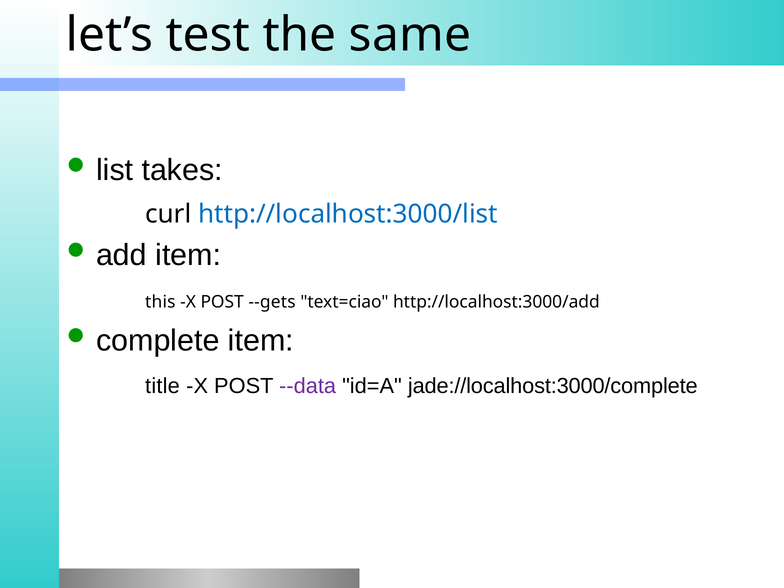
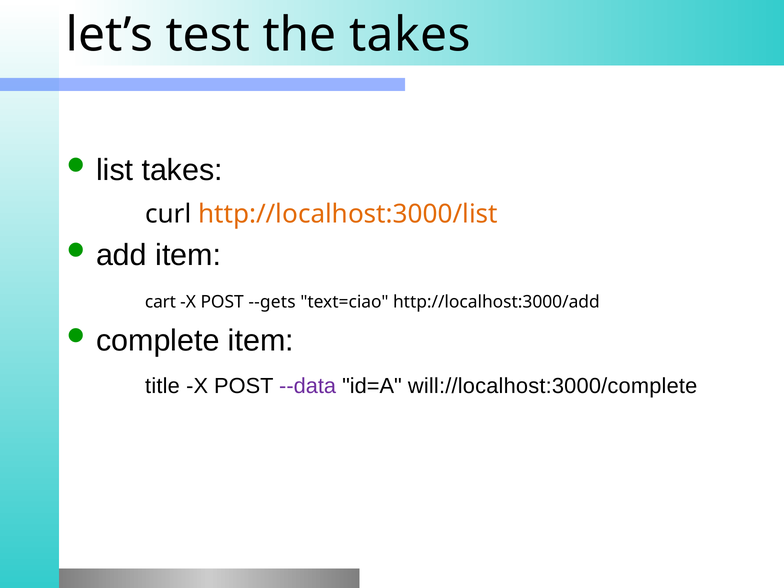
the same: same -> takes
http://localhost:3000/list colour: blue -> orange
this: this -> cart
jade://localhost:3000/complete: jade://localhost:3000/complete -> will://localhost:3000/complete
